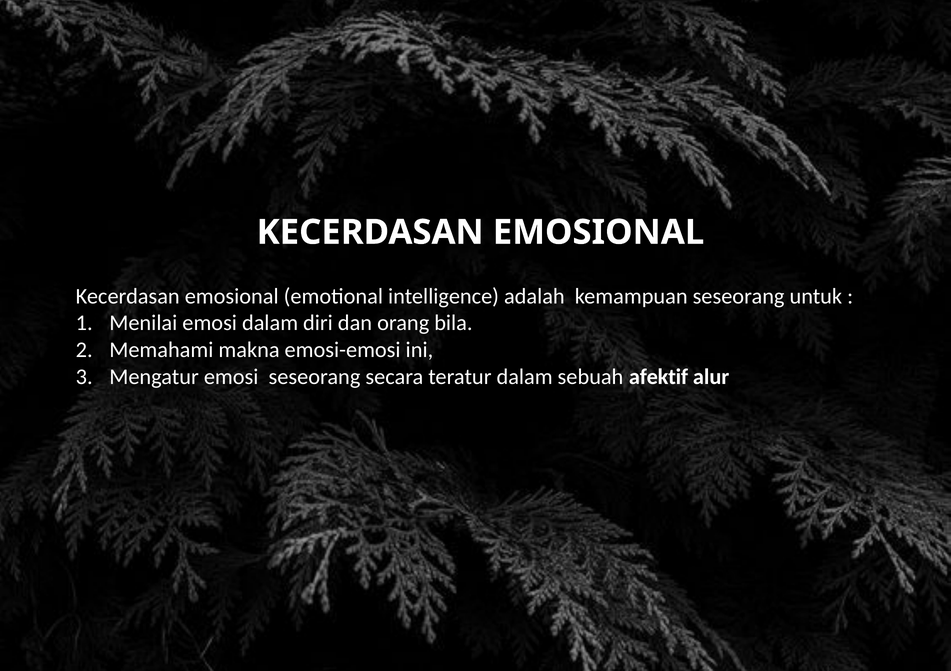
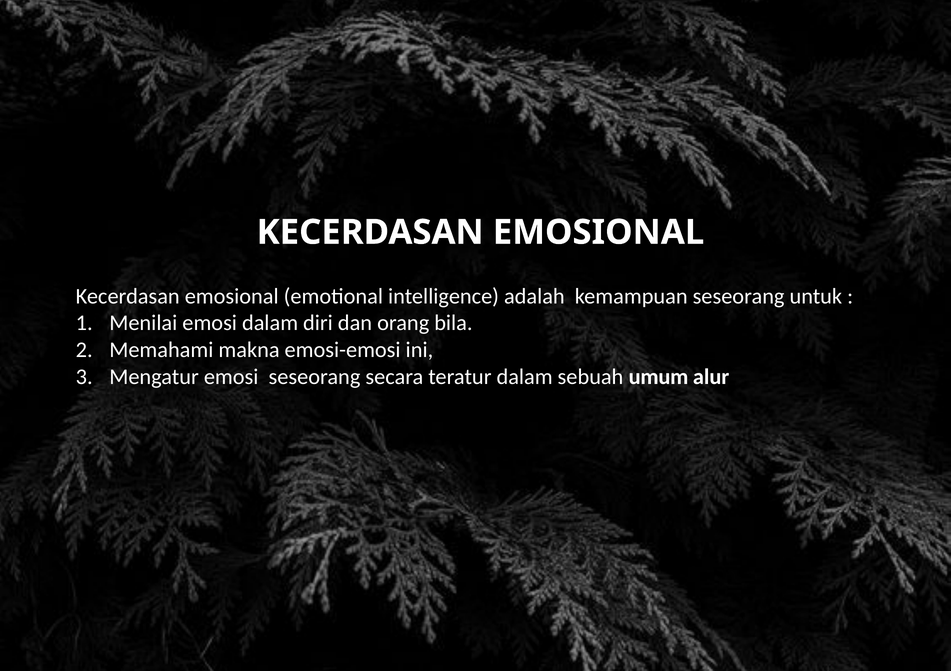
afektif: afektif -> umum
